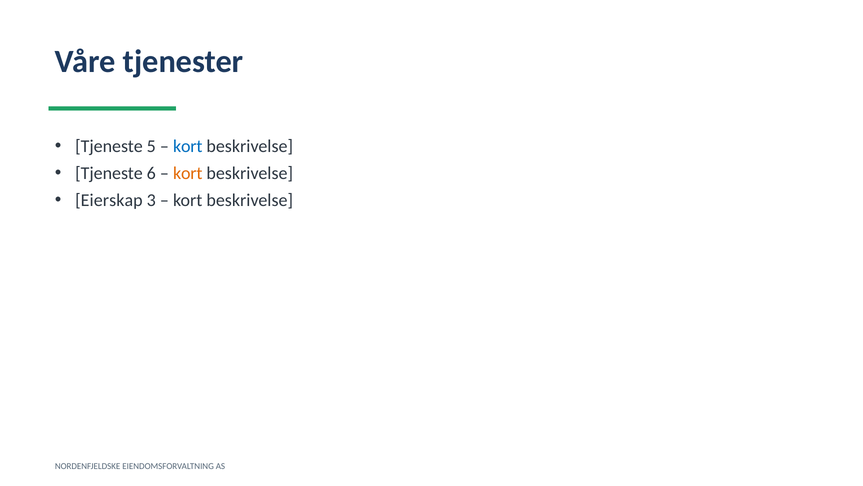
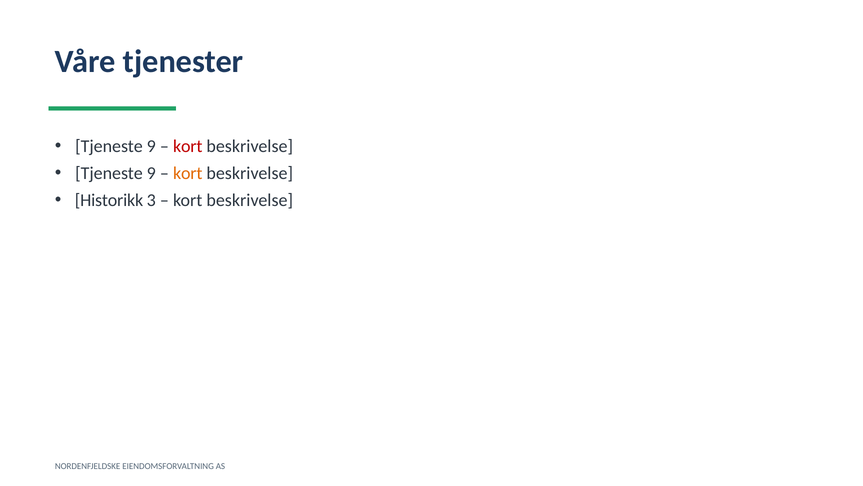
5 at (151, 146): 5 -> 9
kort at (188, 146) colour: blue -> red
6 at (151, 173): 6 -> 9
Eierskap: Eierskap -> Historikk
